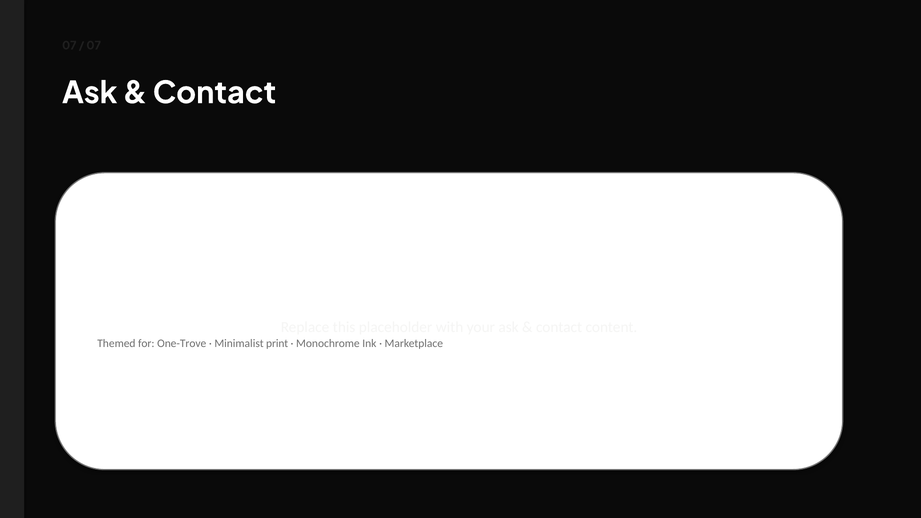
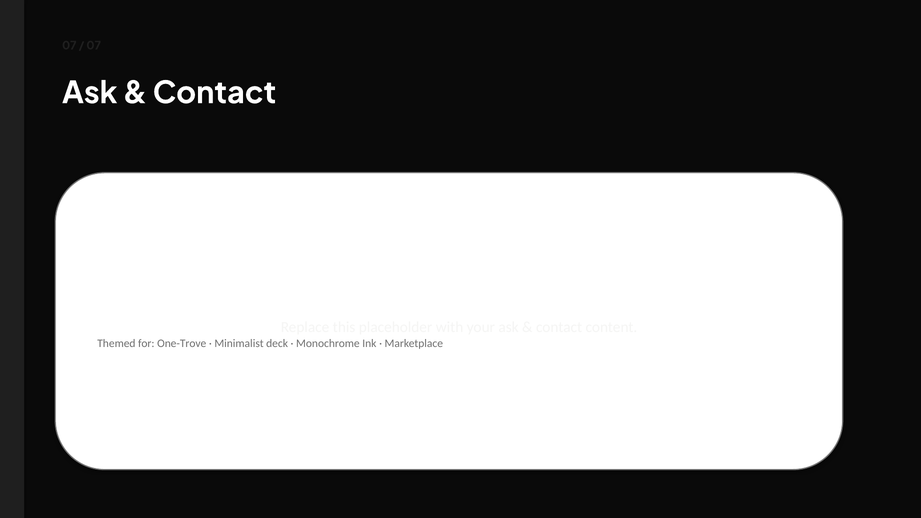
print: print -> deck
